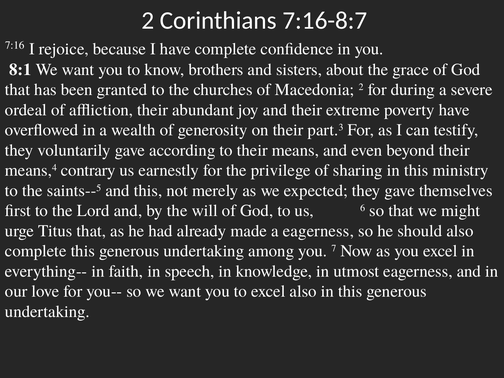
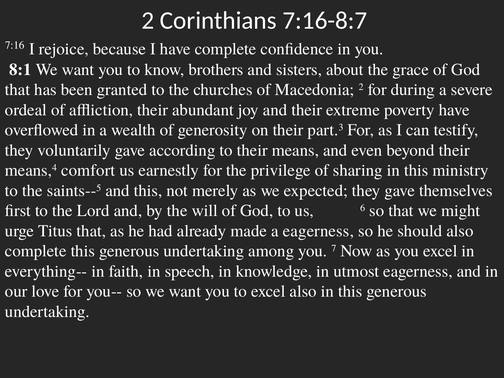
contrary: contrary -> comfort
